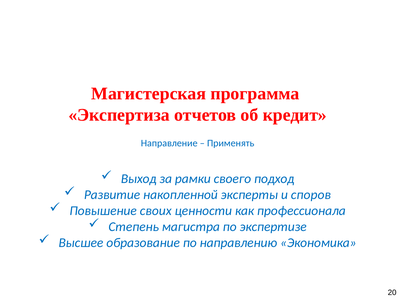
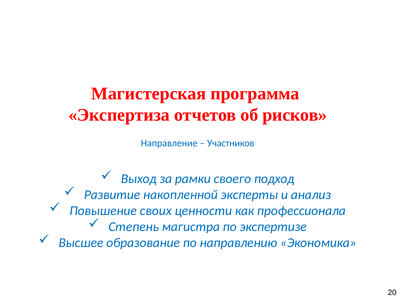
кредит: кредит -> рисков
Применять: Применять -> Участников
споров: споров -> анализ
